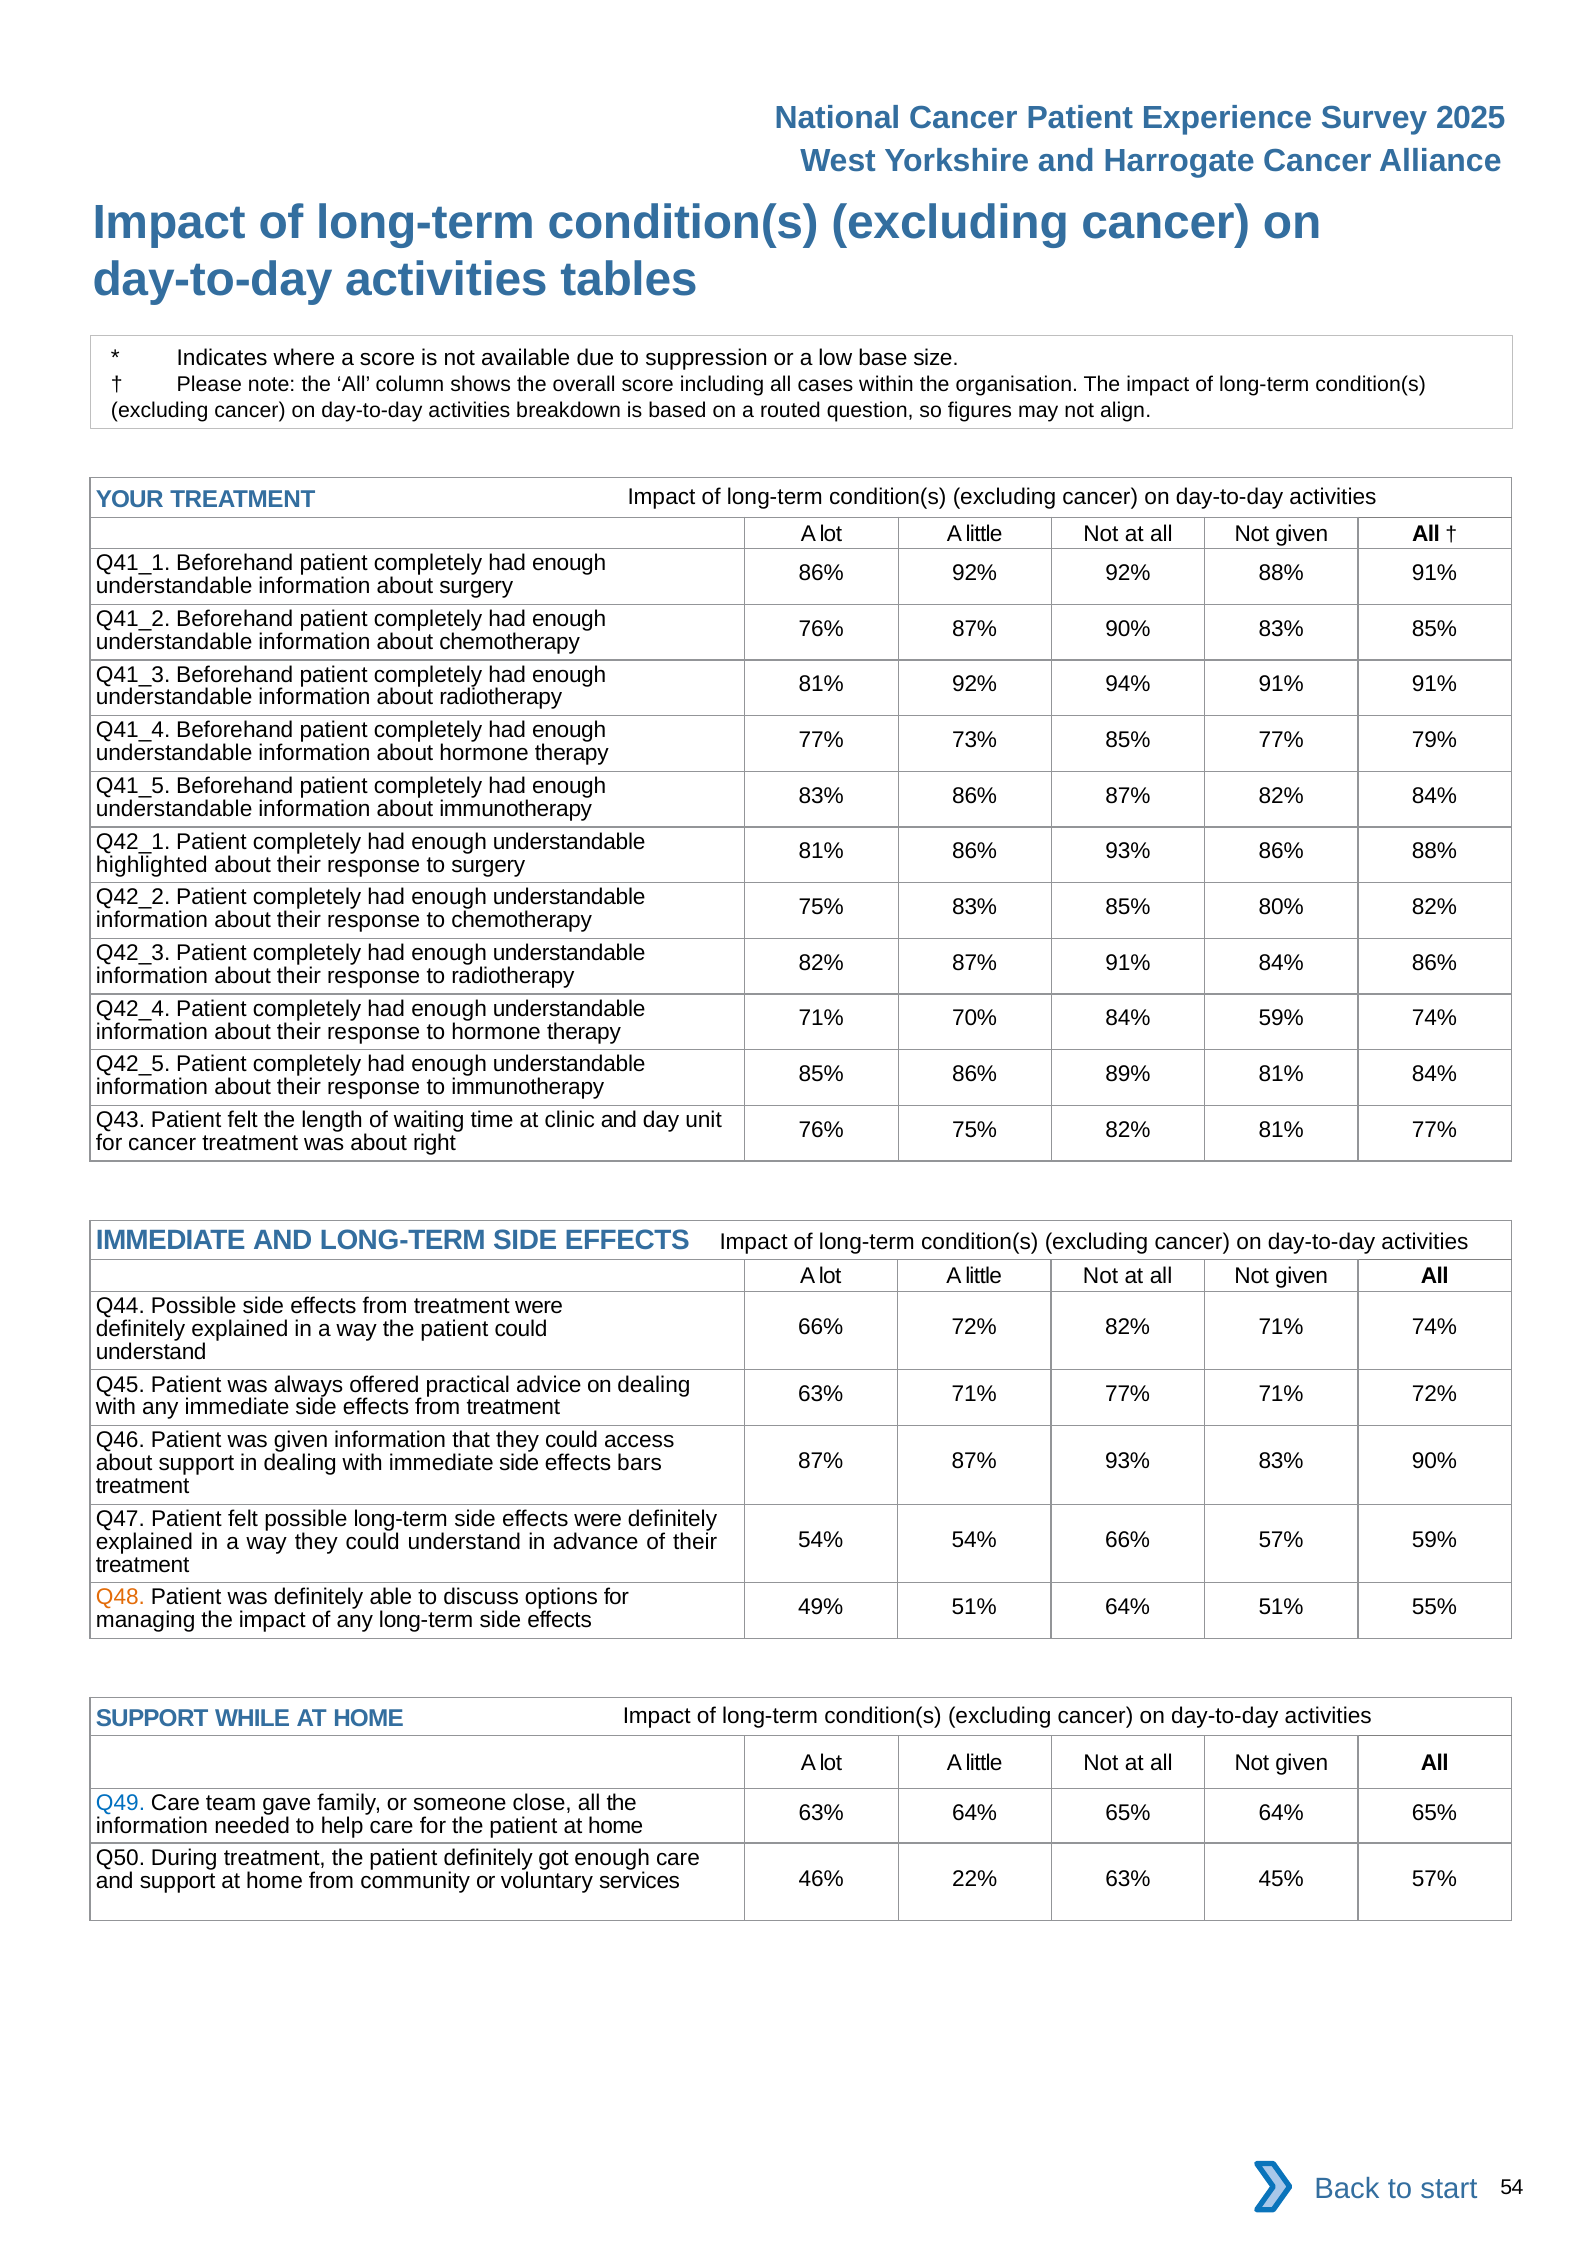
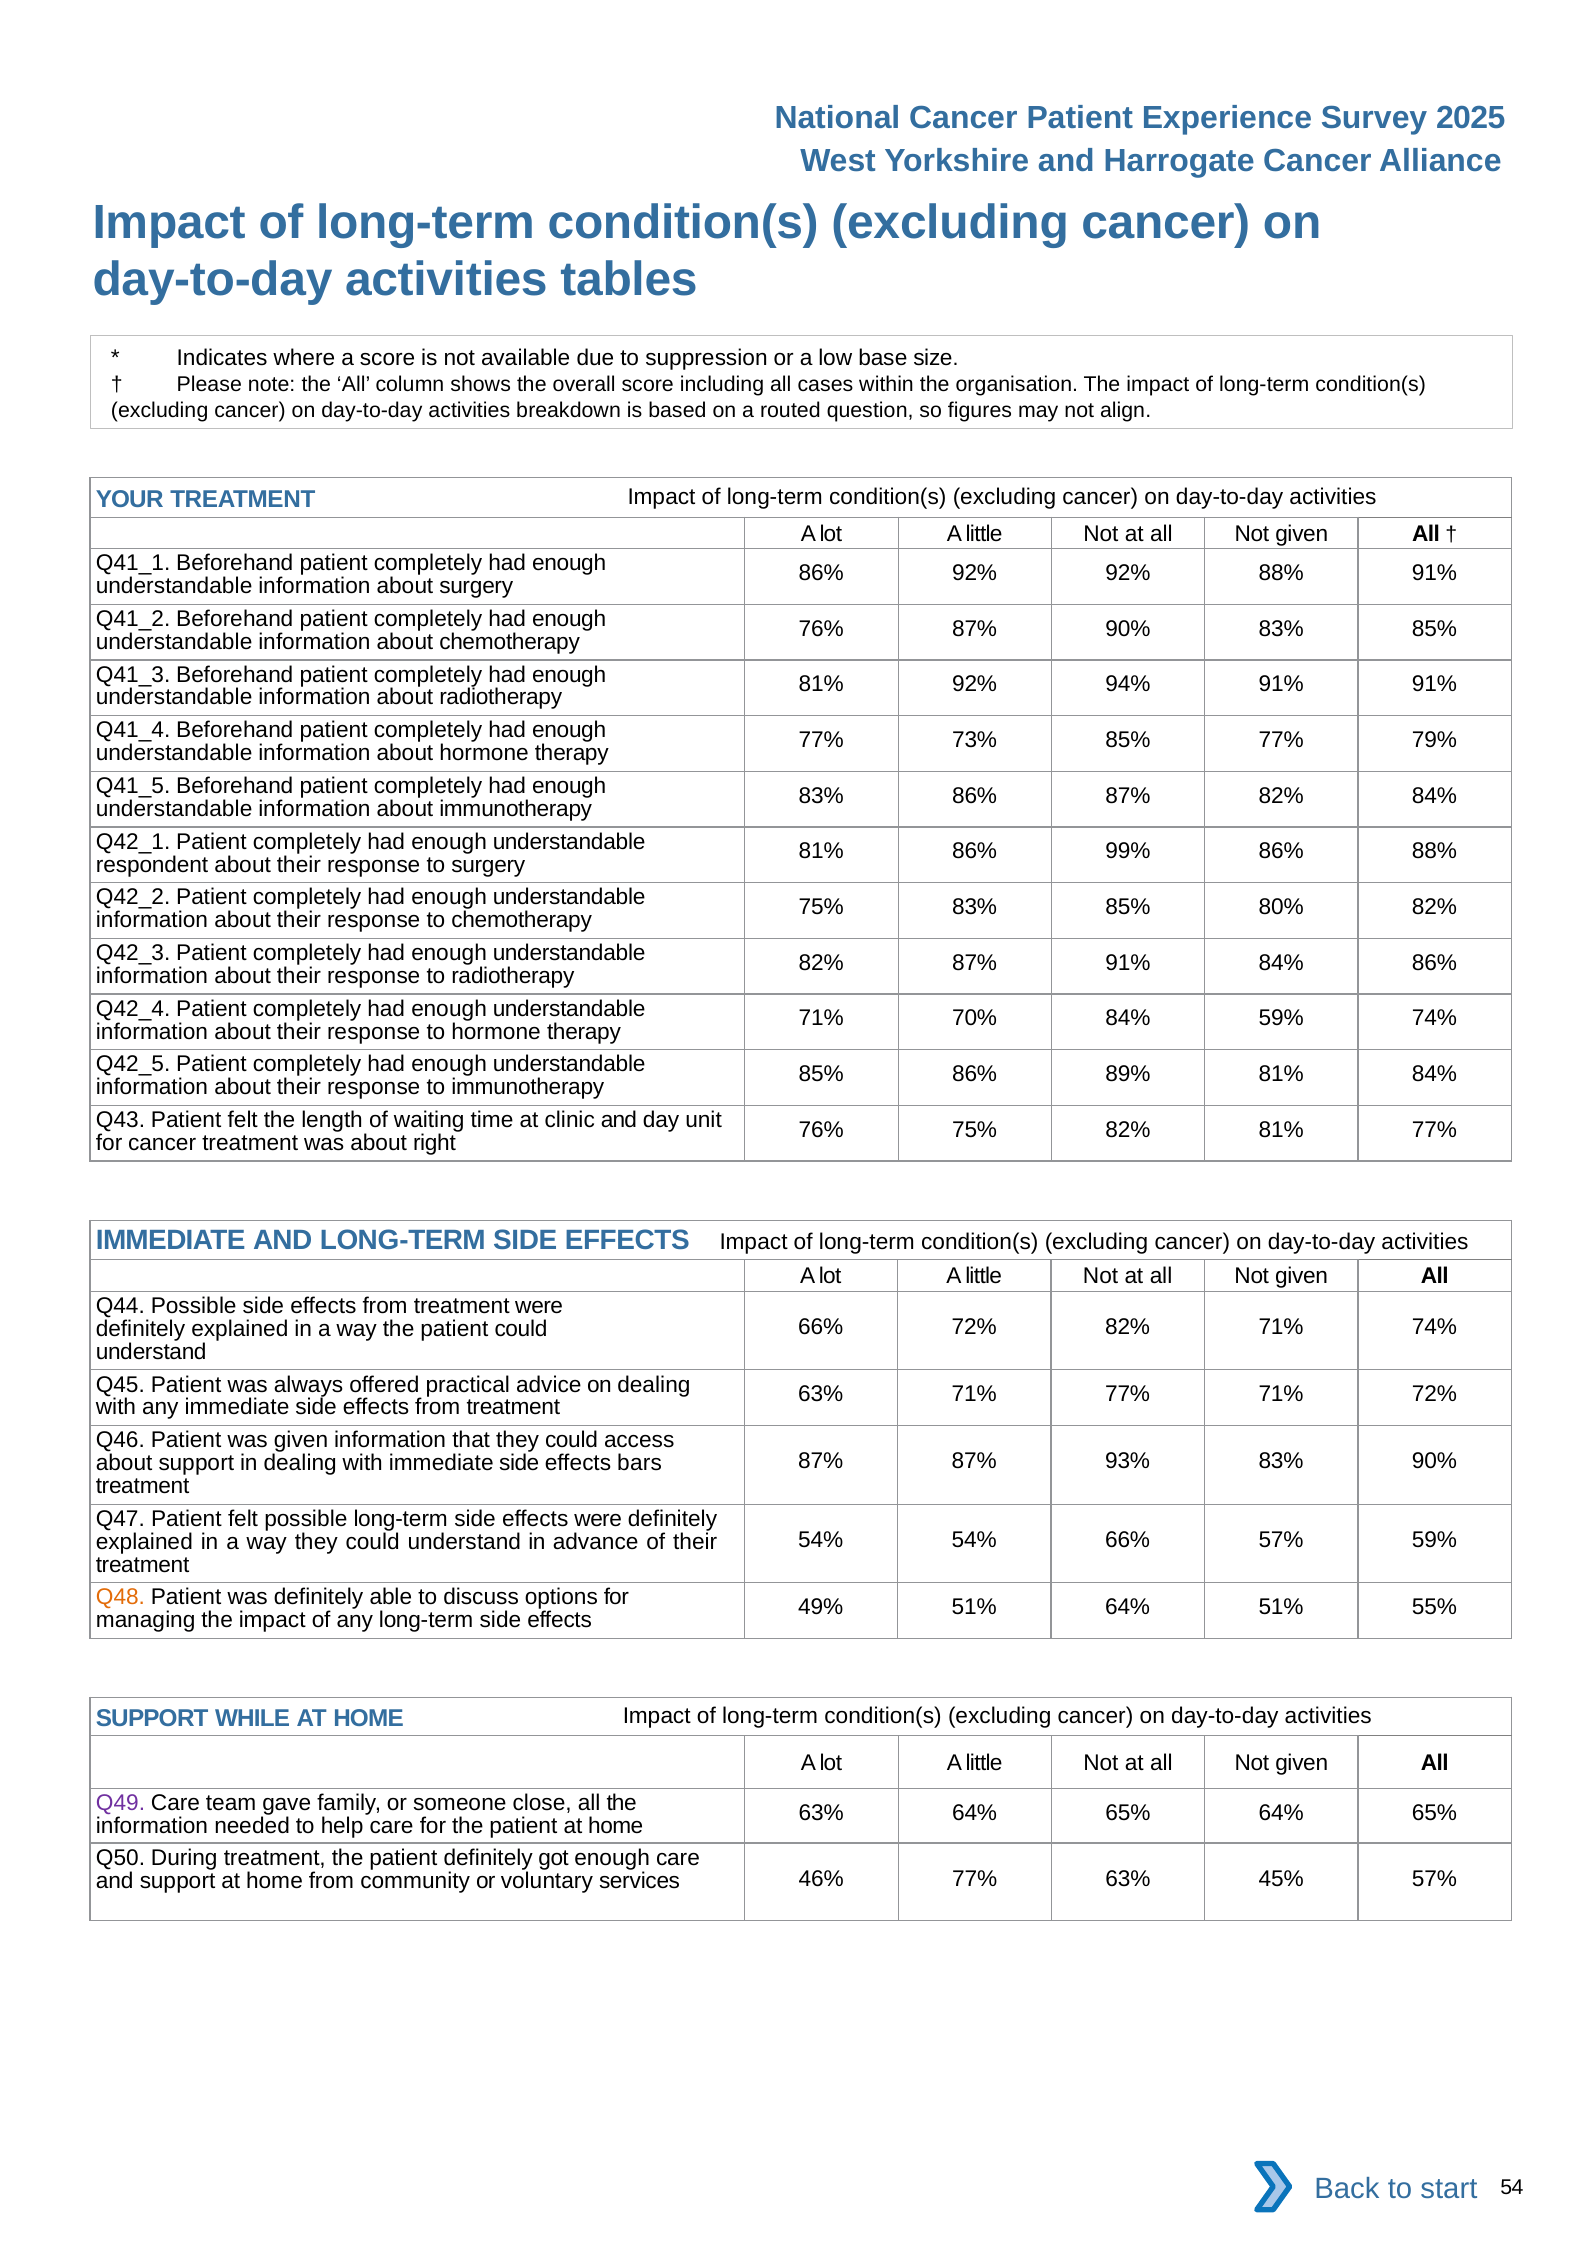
86% 93%: 93% -> 99%
highlighted: highlighted -> respondent
Q49 colour: blue -> purple
46% 22%: 22% -> 77%
